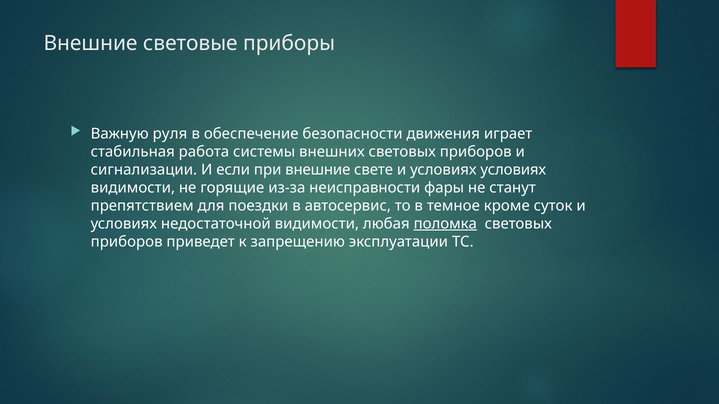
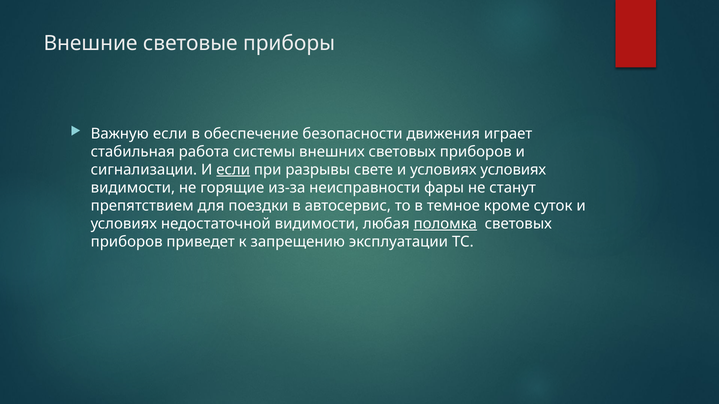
Важную руля: руля -> если
если at (233, 170) underline: none -> present
при внешние: внешние -> разрывы
